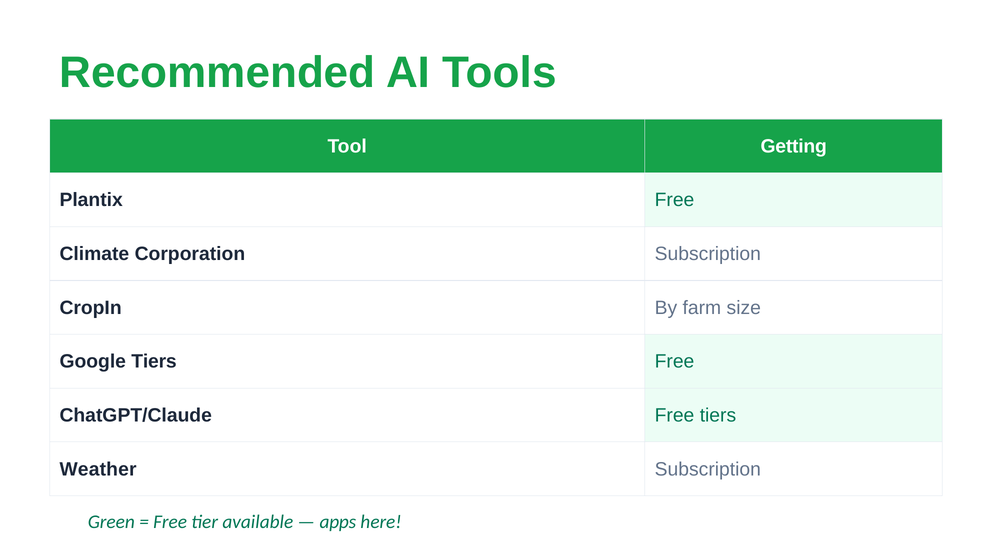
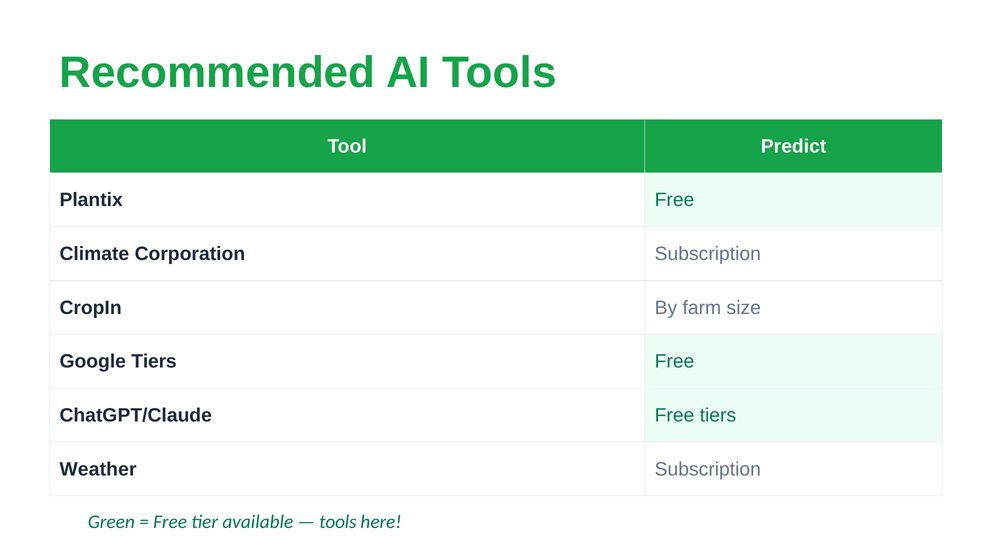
Getting: Getting -> Predict
apps at (338, 522): apps -> tools
